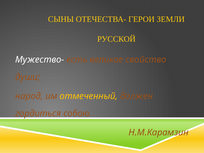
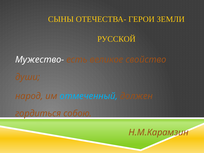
отмеченный colour: yellow -> light blue
